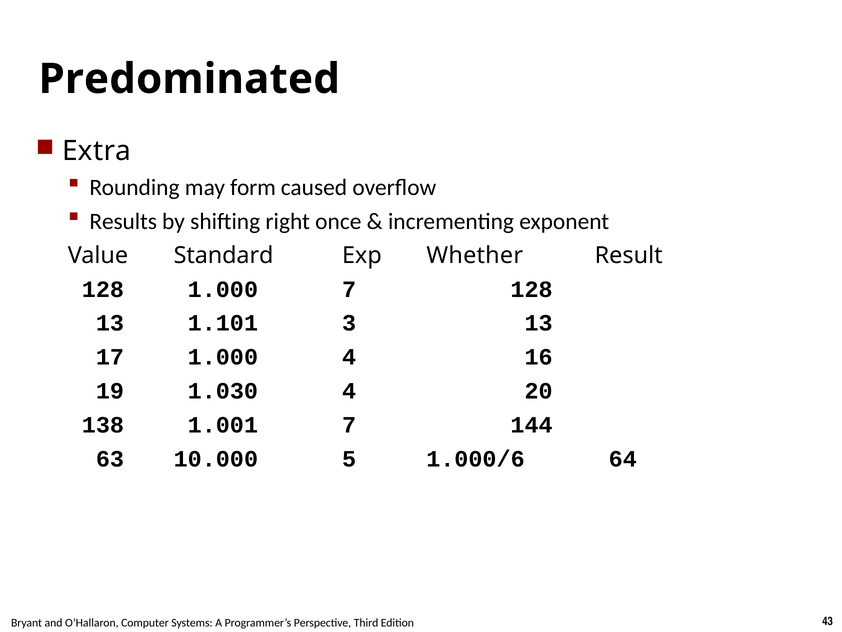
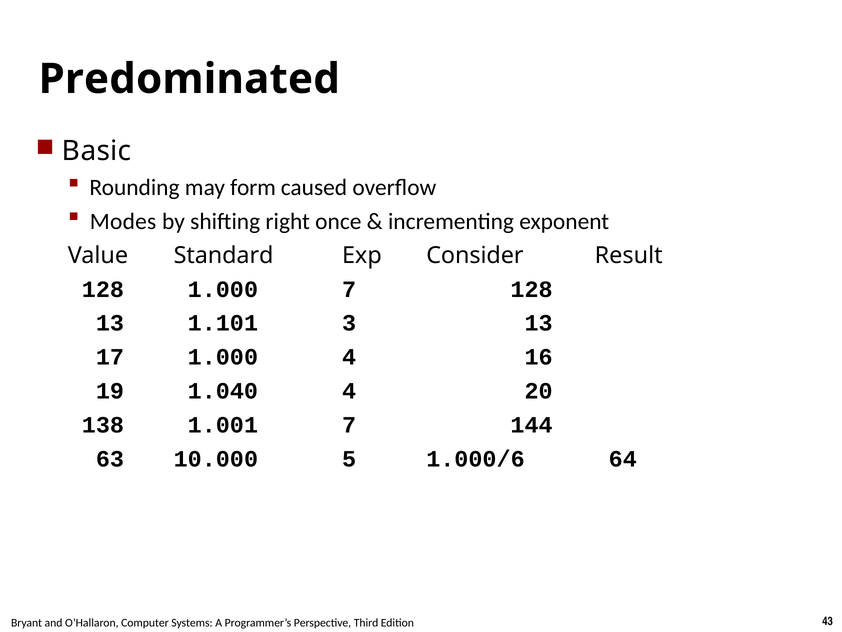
Extra: Extra -> Basic
Results: Results -> Modes
Whether: Whether -> Consider
1.030: 1.030 -> 1.040
